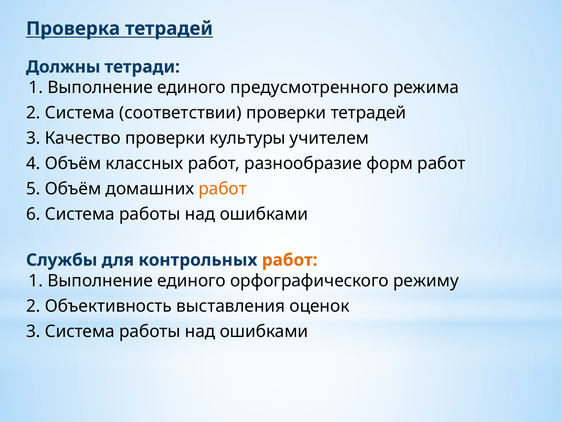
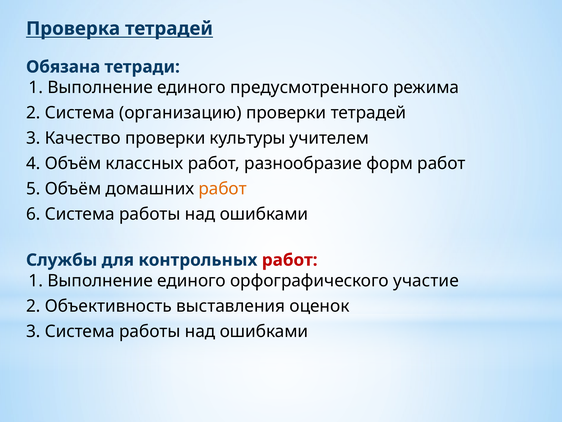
Должны: Должны -> Обязана
соответствии: соответствии -> организацию
работ at (290, 260) colour: orange -> red
режиму: режиму -> участие
